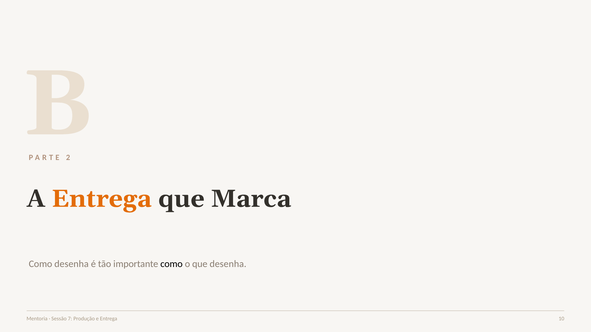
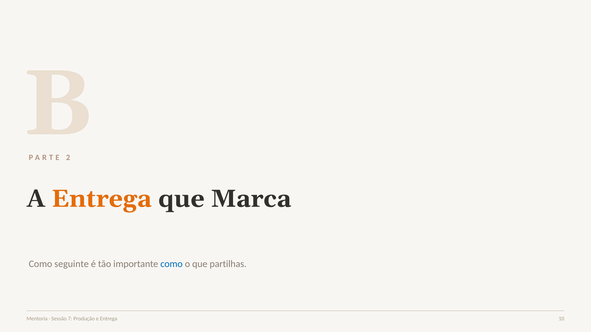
Como desenha: desenha -> seguinte
como at (171, 264) colour: black -> blue
que desenha: desenha -> partilhas
